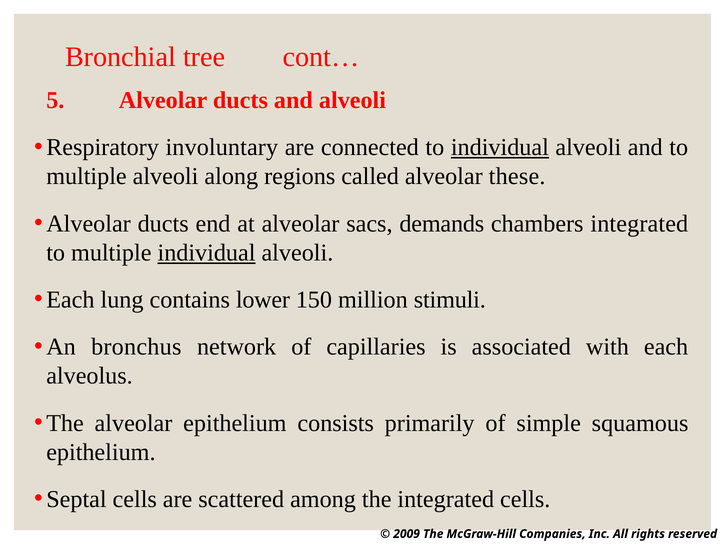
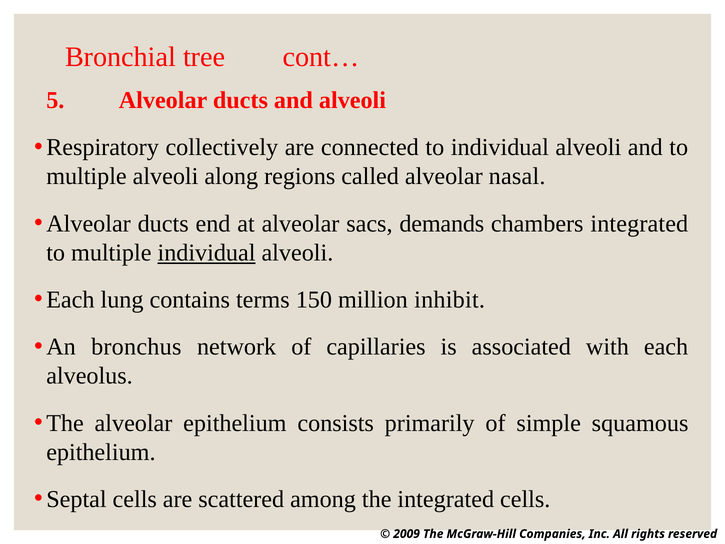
involuntary: involuntary -> collectively
individual at (500, 147) underline: present -> none
these: these -> nasal
lower: lower -> terms
stimuli: stimuli -> inhibit
